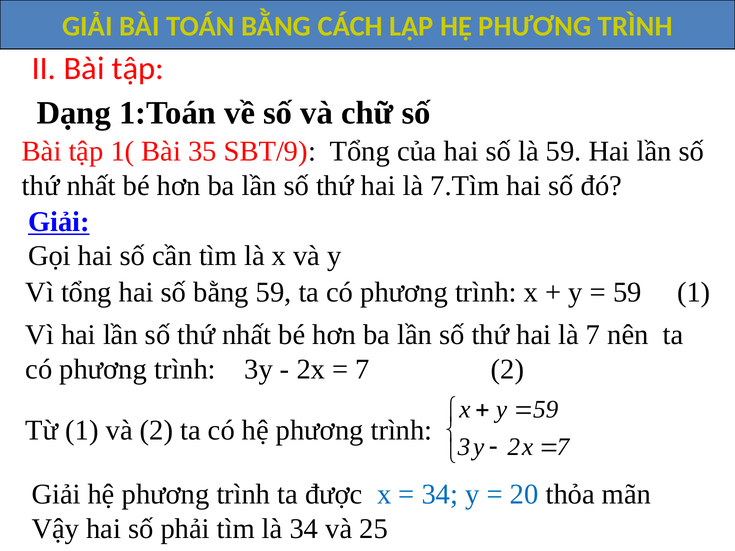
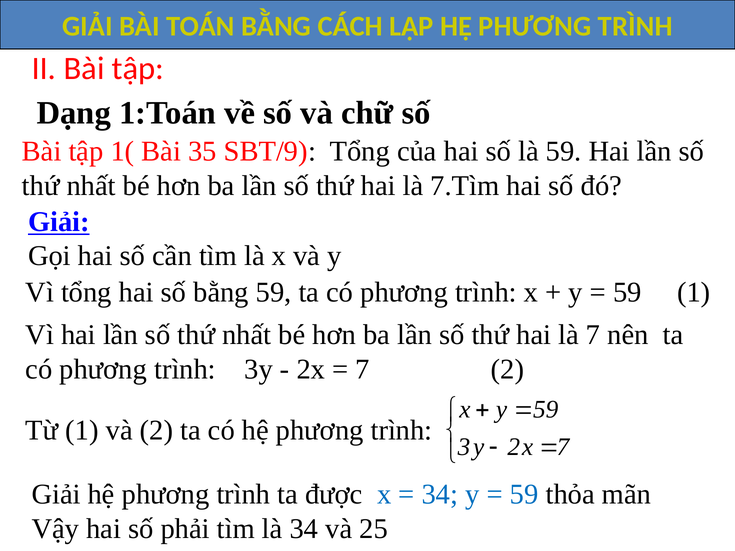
20 at (524, 495): 20 -> 59
